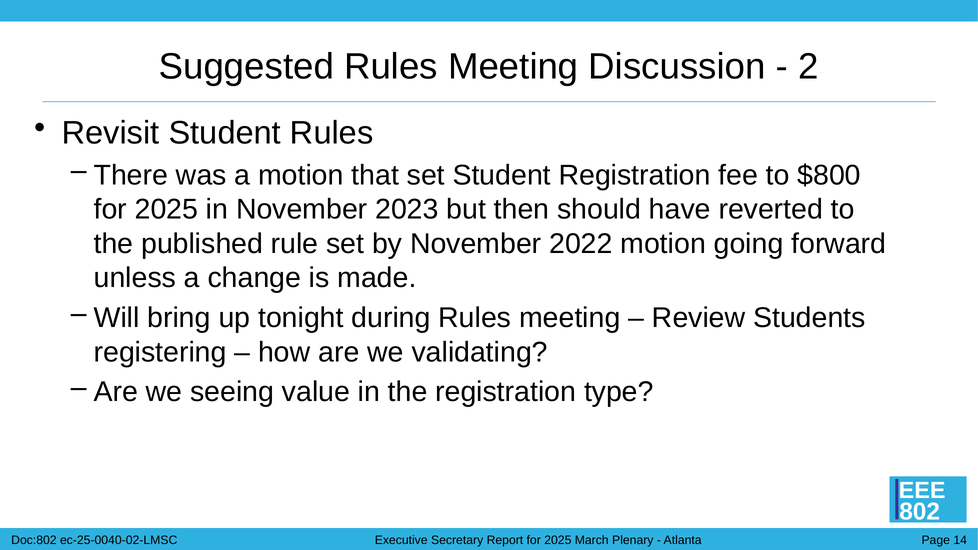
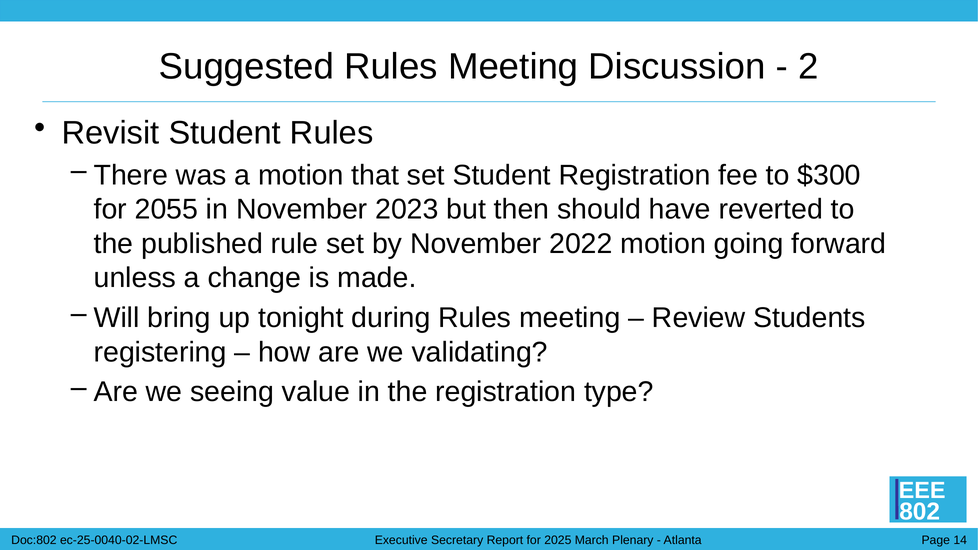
$800: $800 -> $300
2025 at (166, 209): 2025 -> 2055
